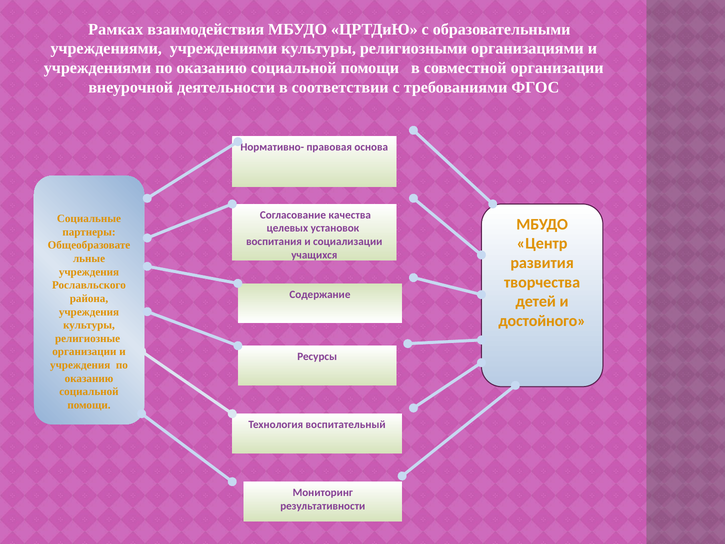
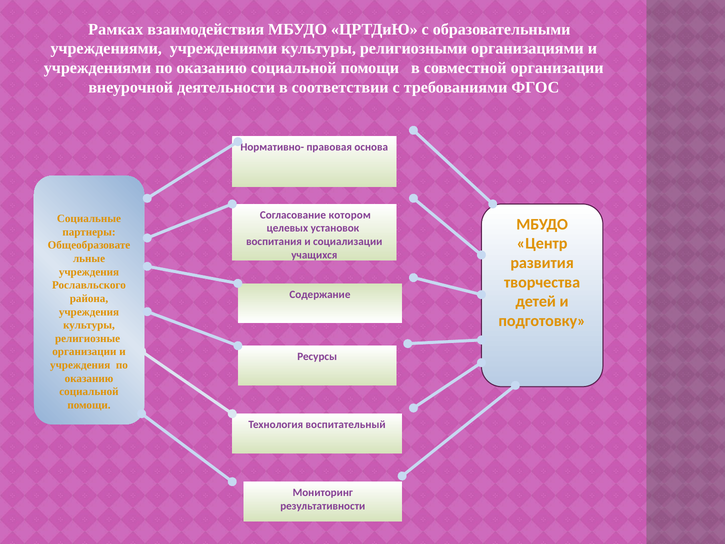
качества: качества -> котором
достойного: достойного -> подготовку
